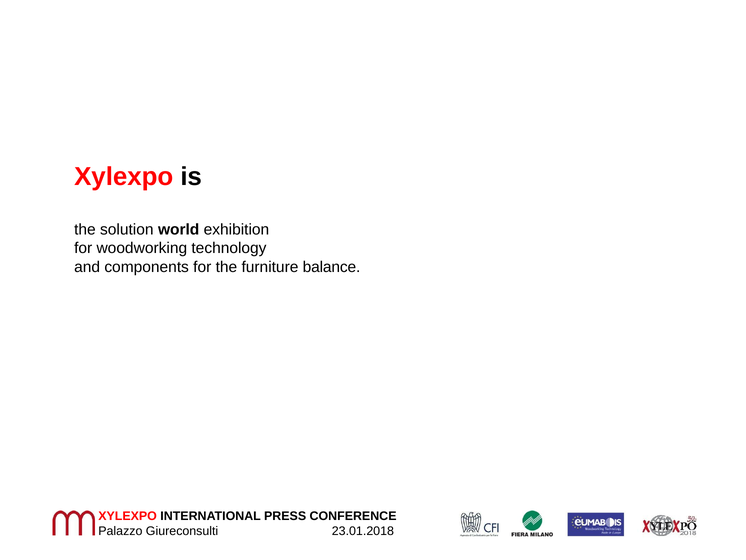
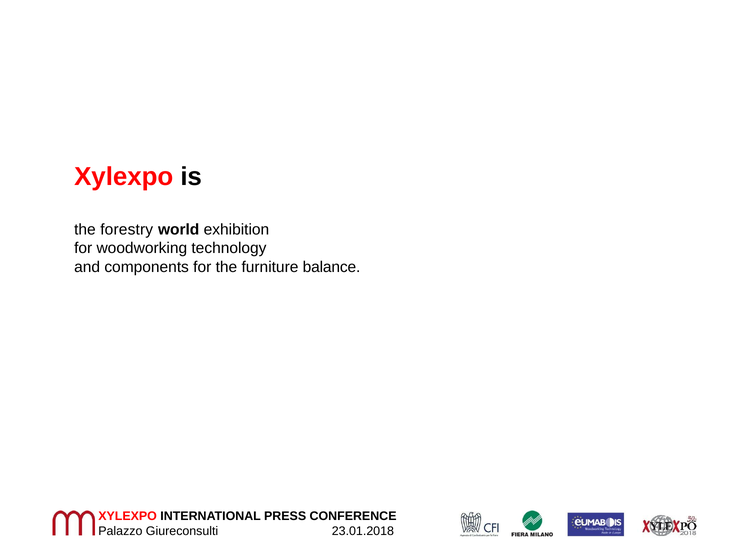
solution: solution -> forestry
